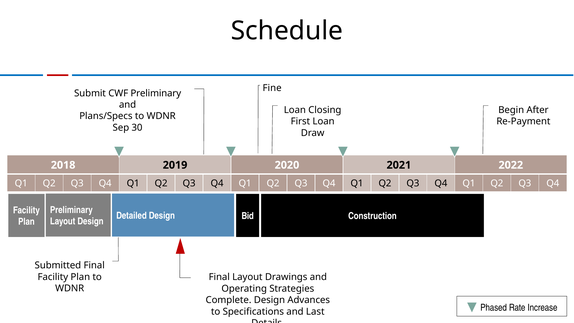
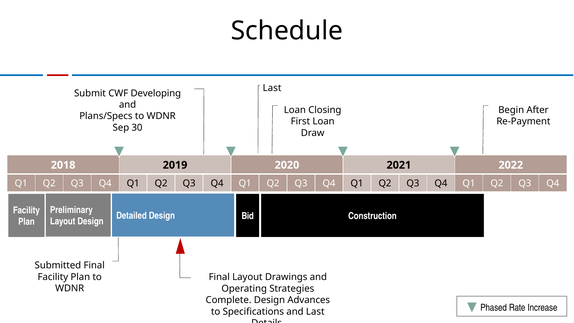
Fine at (272, 88): Fine -> Last
CWF Preliminary: Preliminary -> Developing
